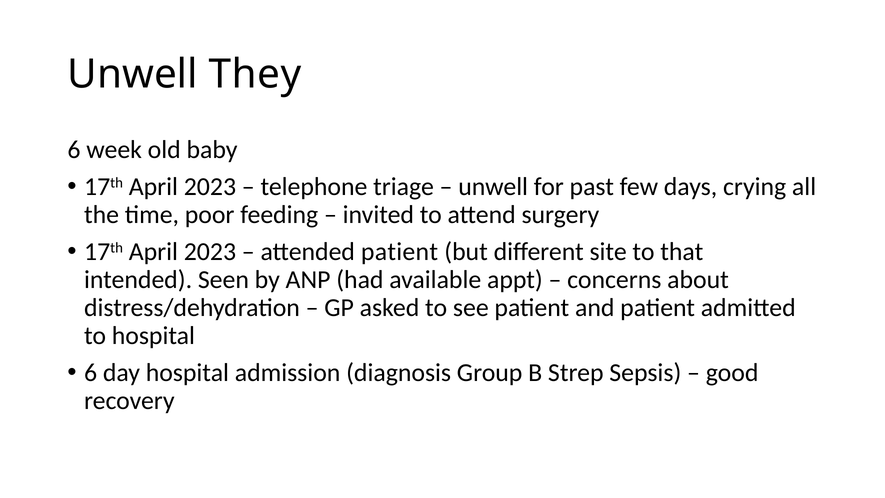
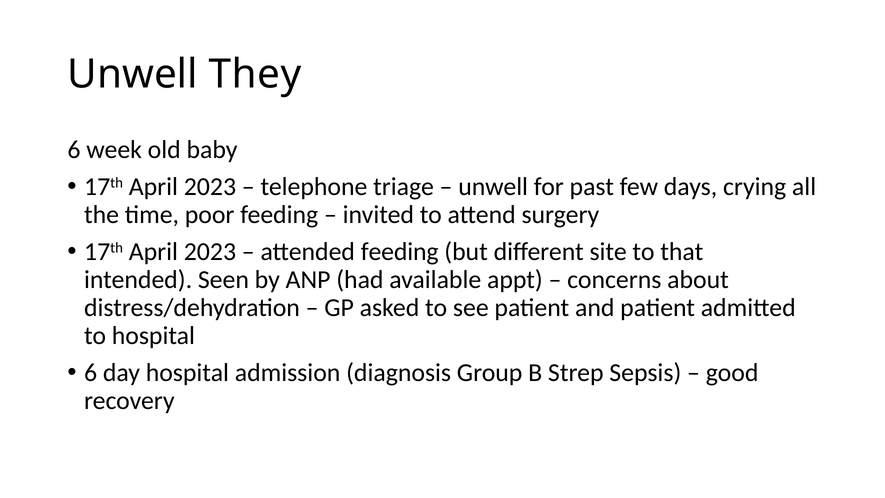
attended patient: patient -> feeding
